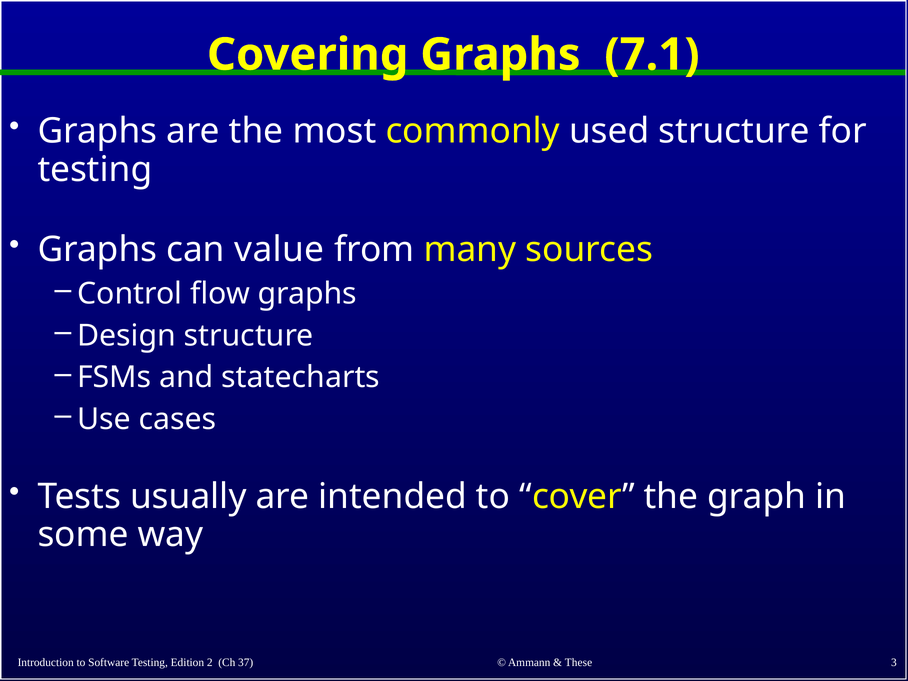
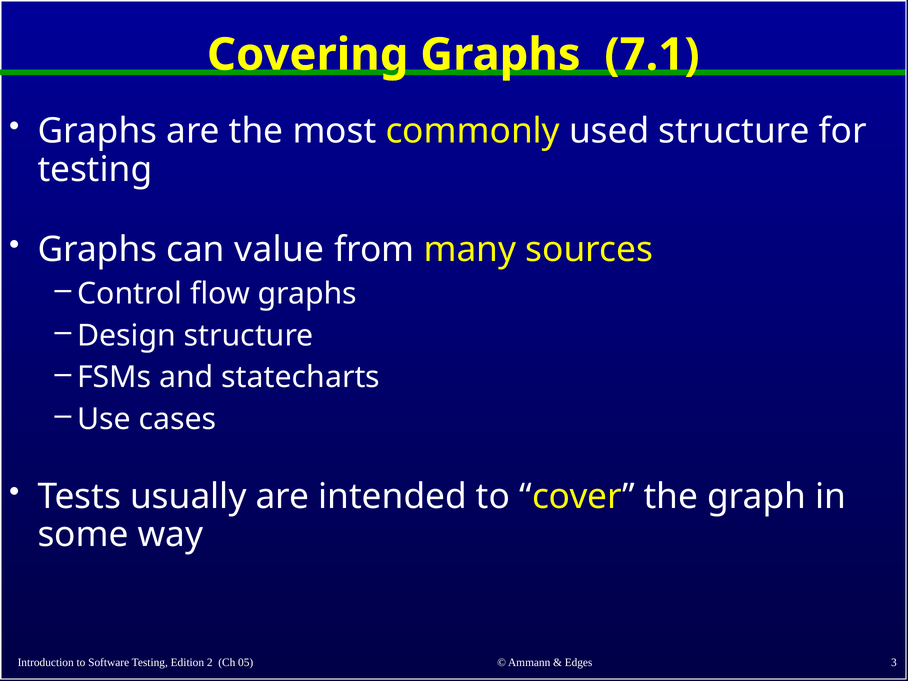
37: 37 -> 05
These: These -> Edges
